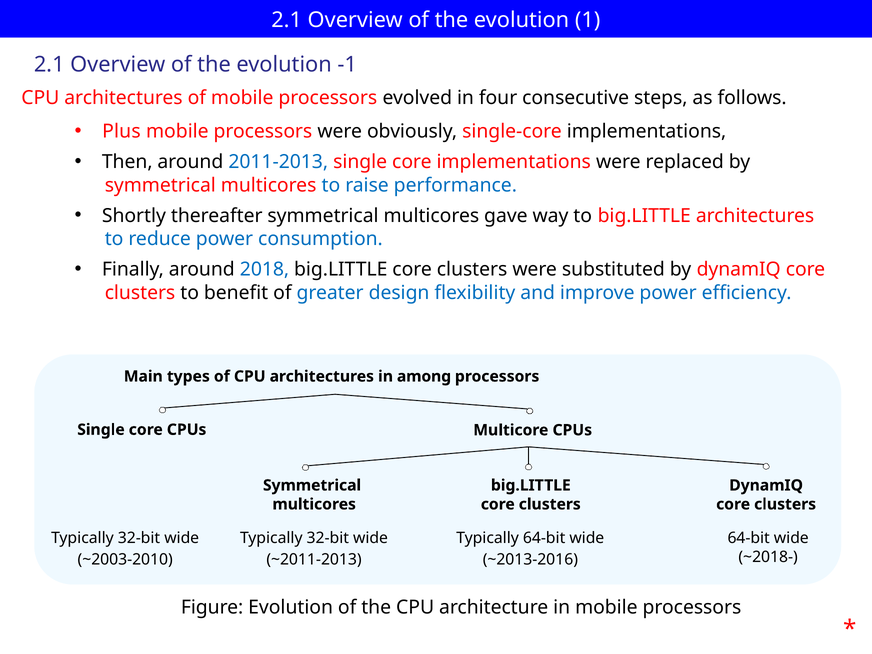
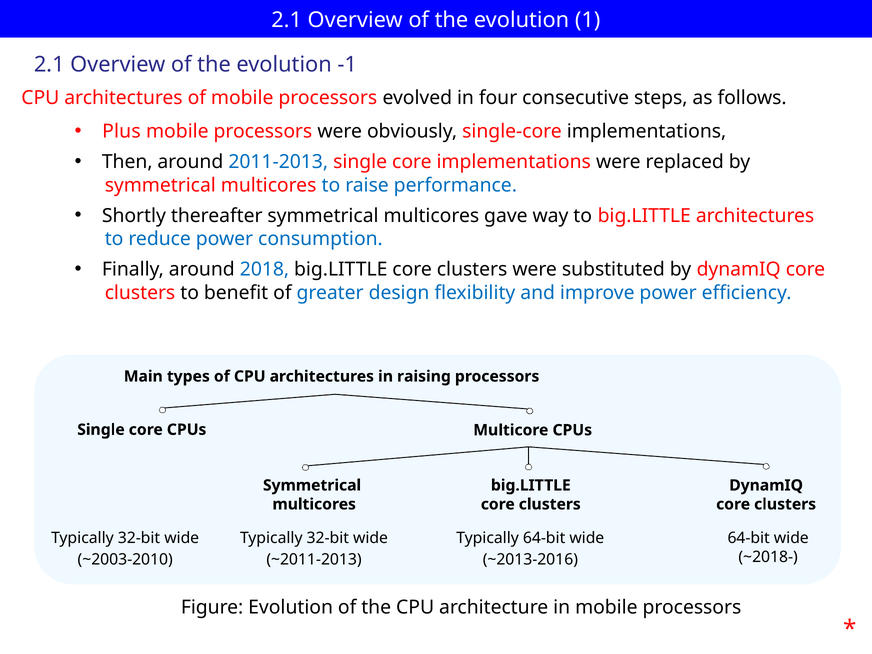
among: among -> raising
